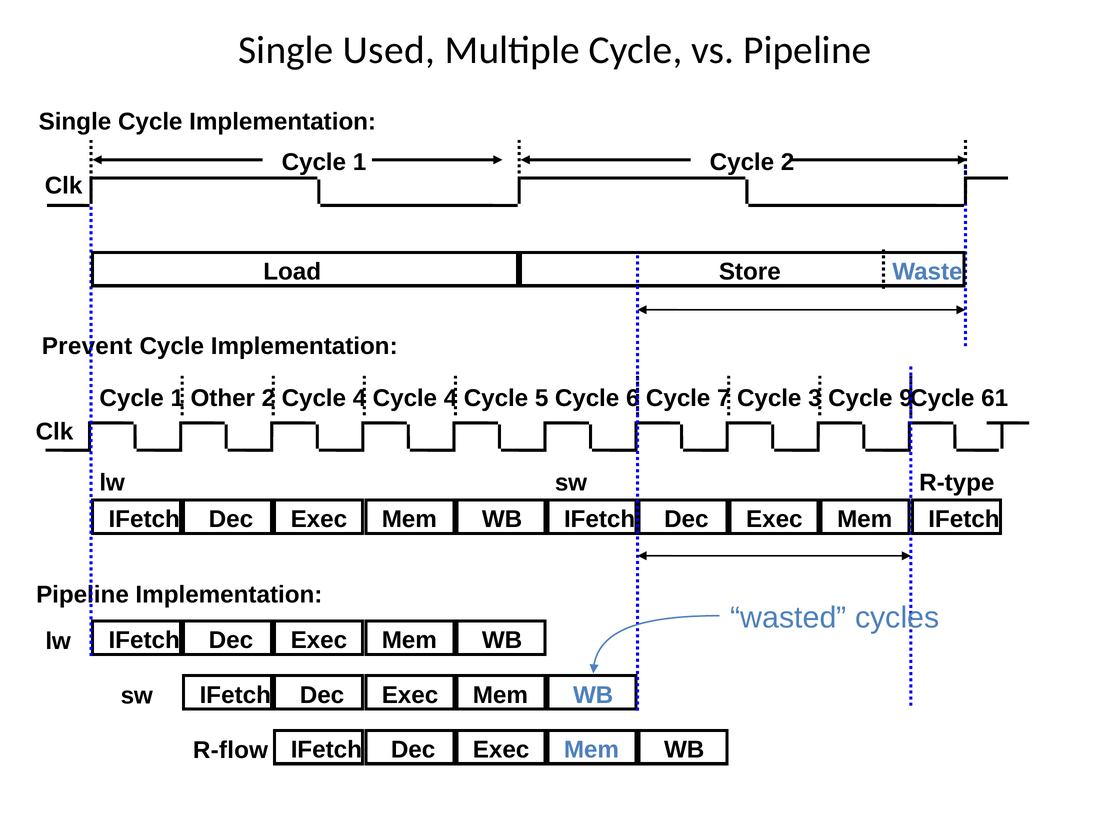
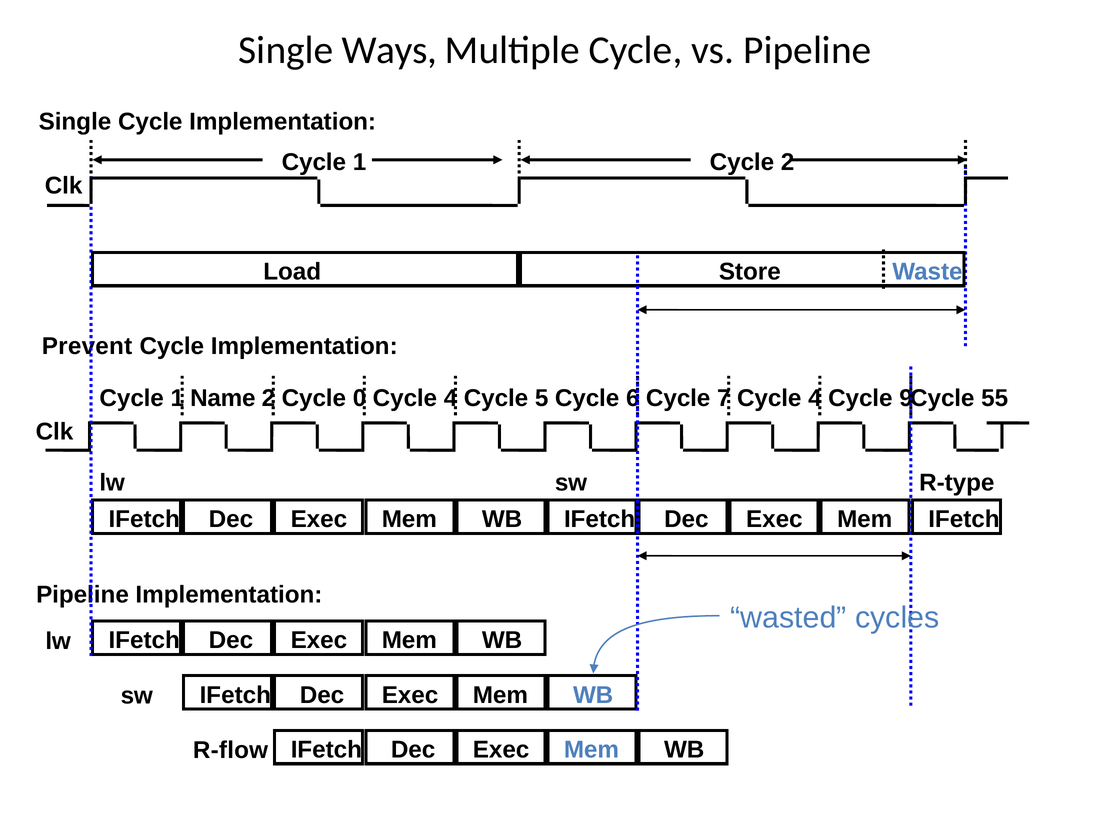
Used: Used -> Ways
Other: Other -> Name
2 Cycle 4: 4 -> 0
7 Cycle 3: 3 -> 4
61: 61 -> 55
